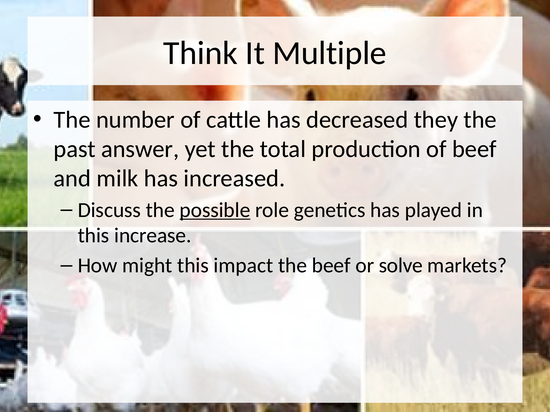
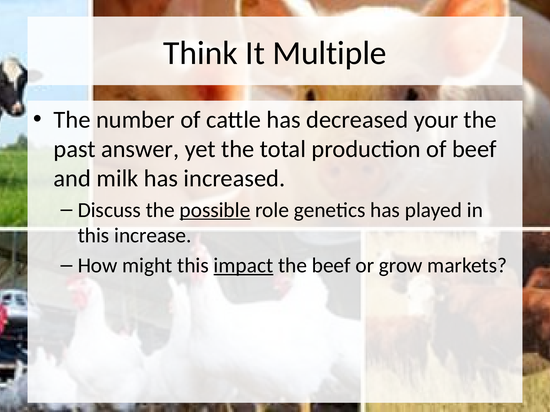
they: they -> your
impact underline: none -> present
solve: solve -> grow
